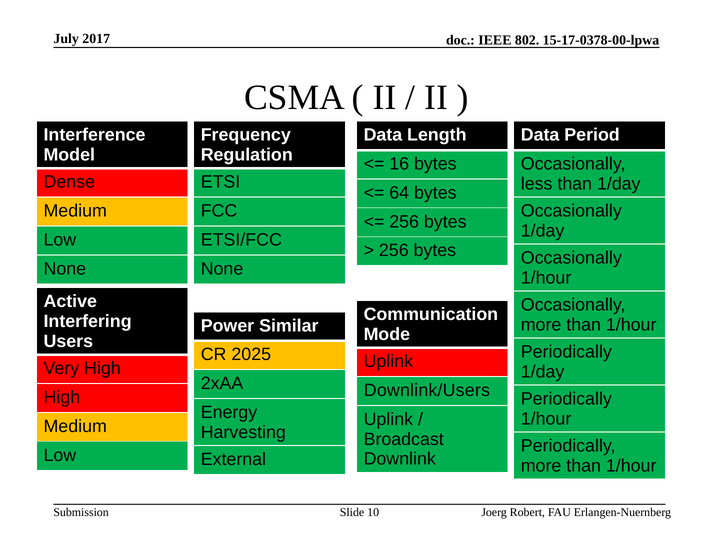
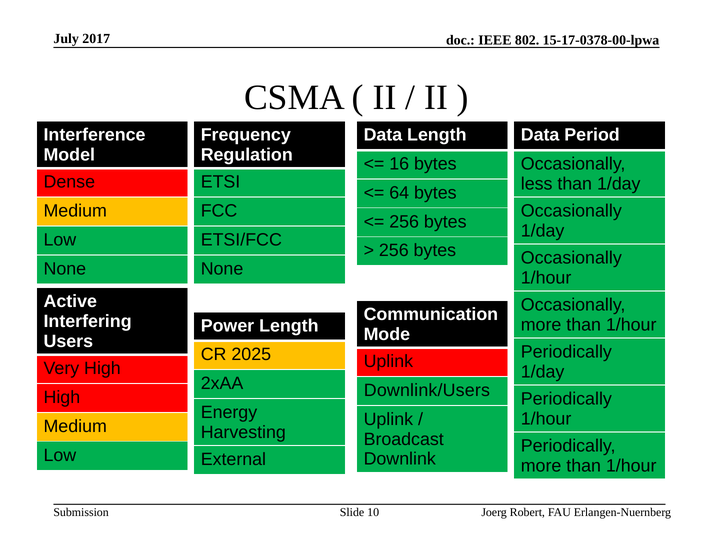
Power Similar: Similar -> Length
